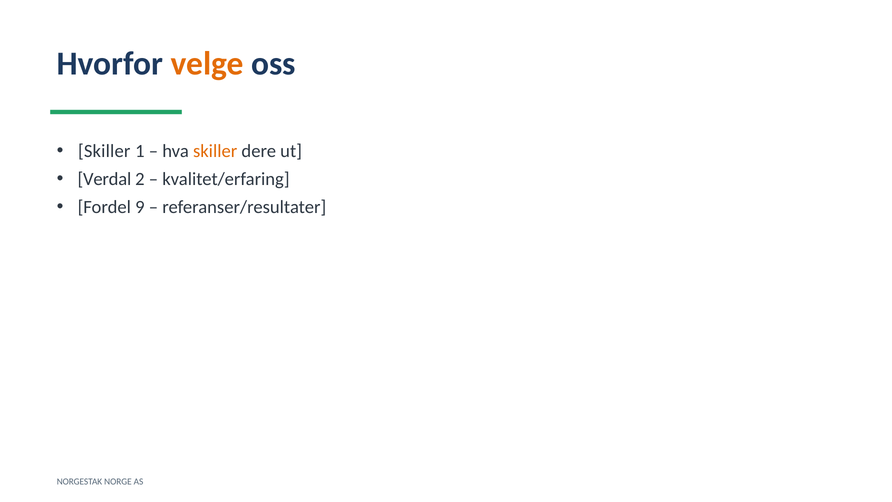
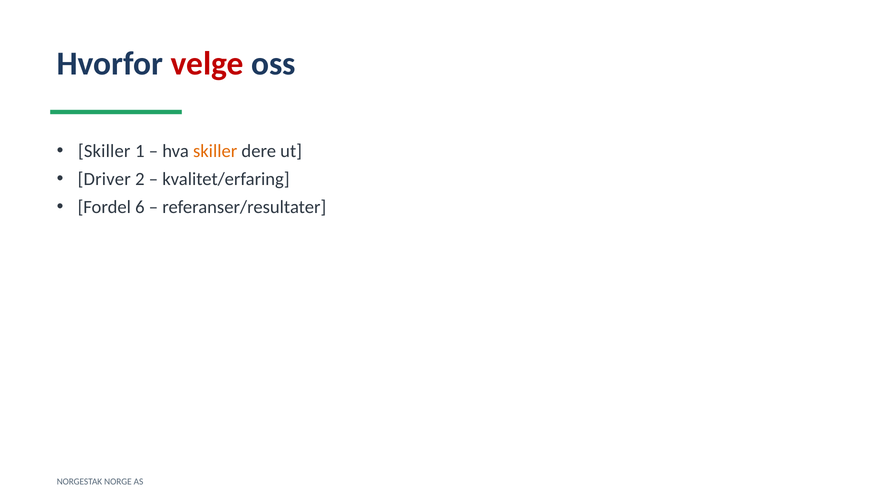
velge colour: orange -> red
Verdal: Verdal -> Driver
9: 9 -> 6
